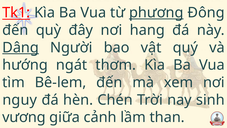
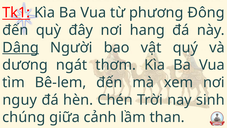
phương underline: present -> none
hướng: hướng -> dương
vương: vương -> chúng
